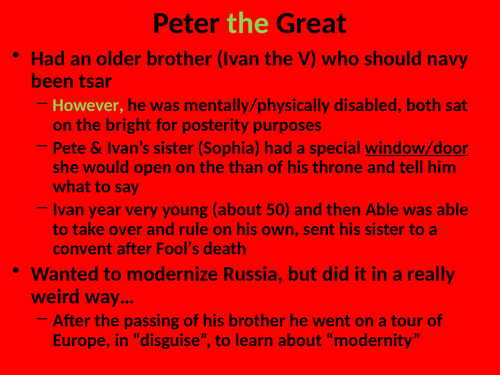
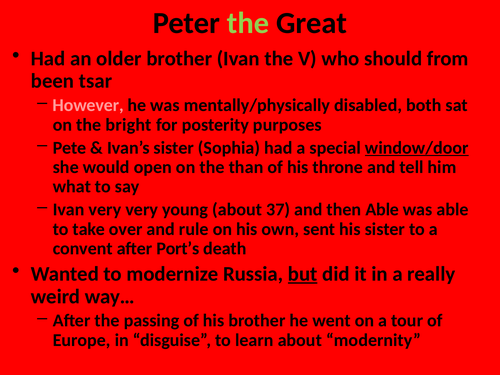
navy: navy -> from
However colour: light green -> pink
Ivan year: year -> very
50: 50 -> 37
Fool’s: Fool’s -> Port’s
but underline: none -> present
